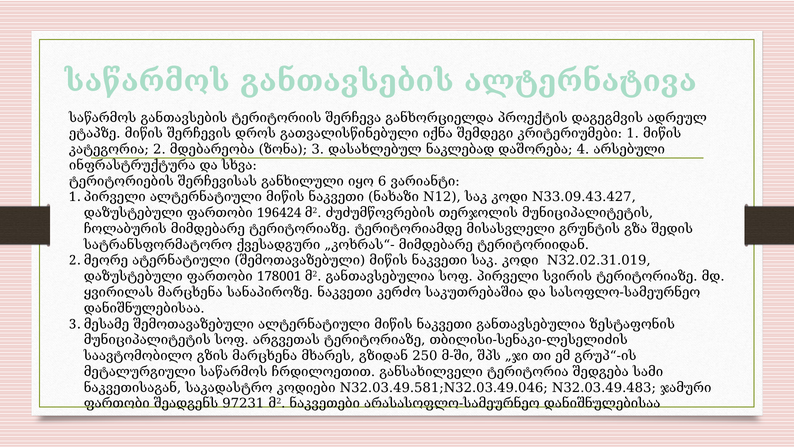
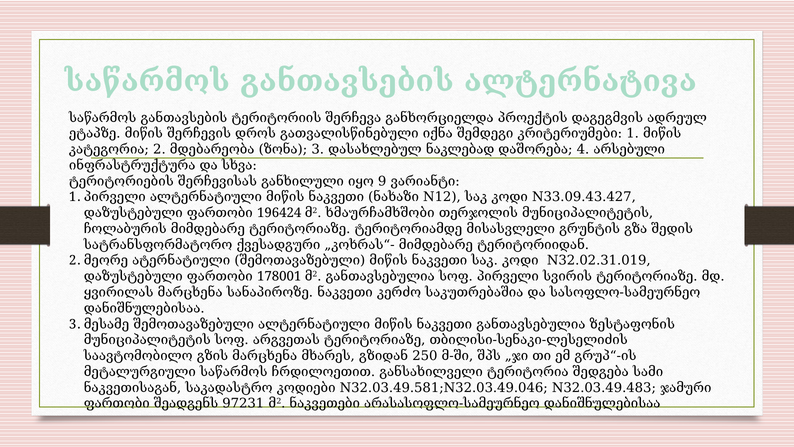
6: 6 -> 9
ძუძუმწოვრების: ძუძუმწოვრების -> ხმაურჩამხშობი
